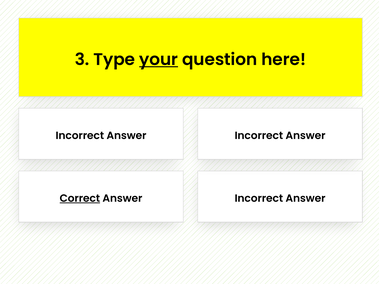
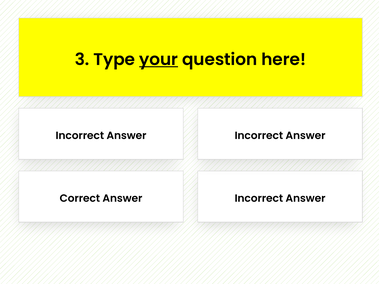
Correct underline: present -> none
